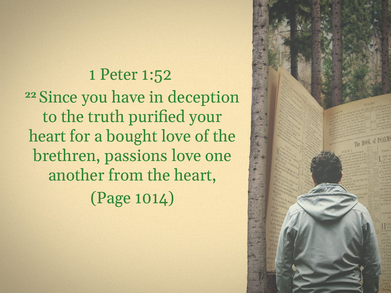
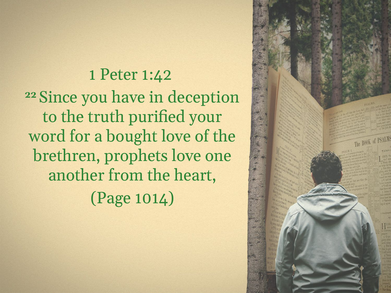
1:52: 1:52 -> 1:42
heart at (47, 136): heart -> word
passions: passions -> prophets
